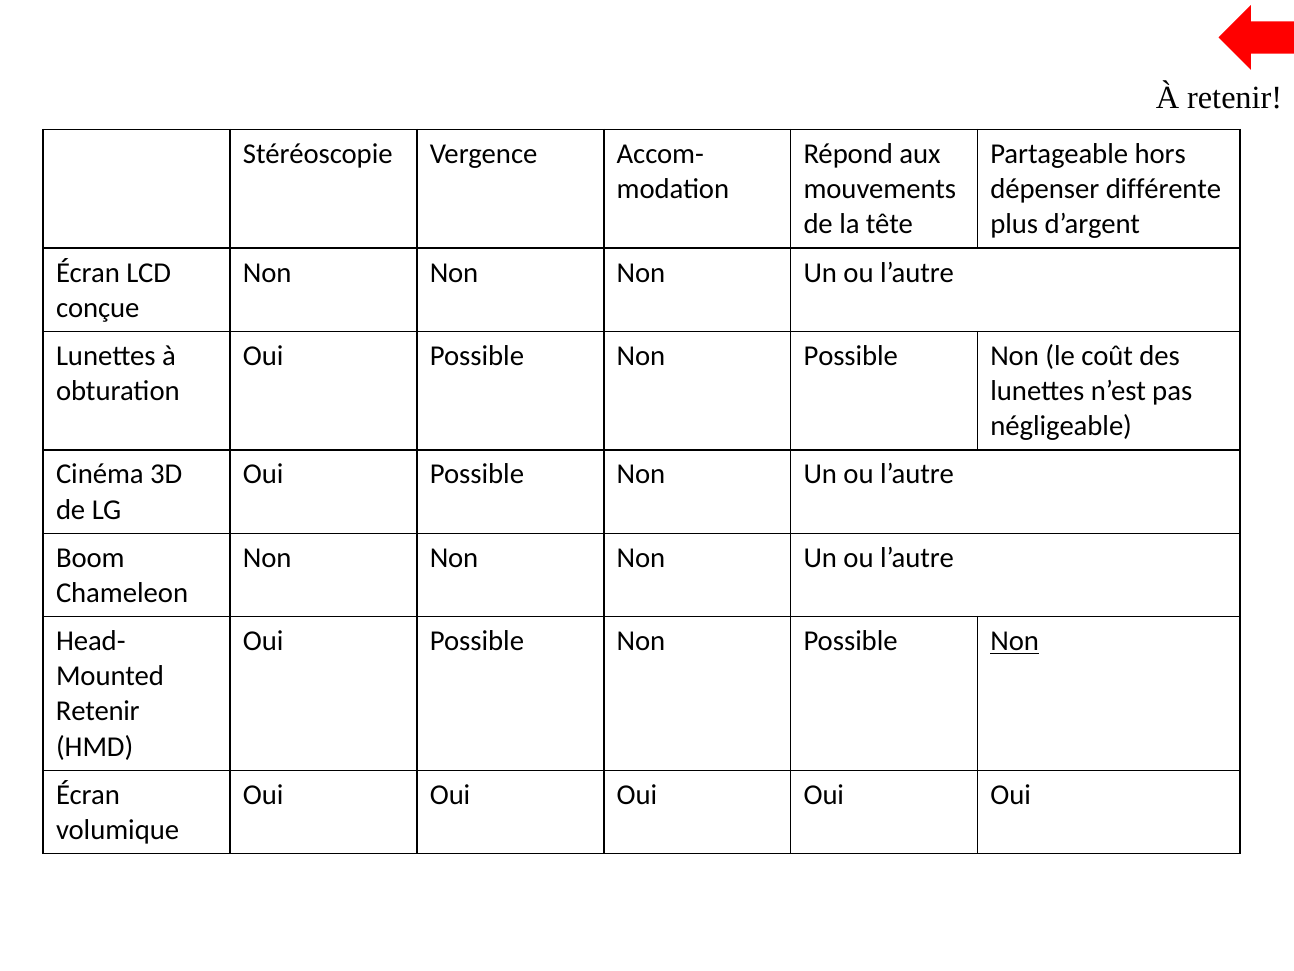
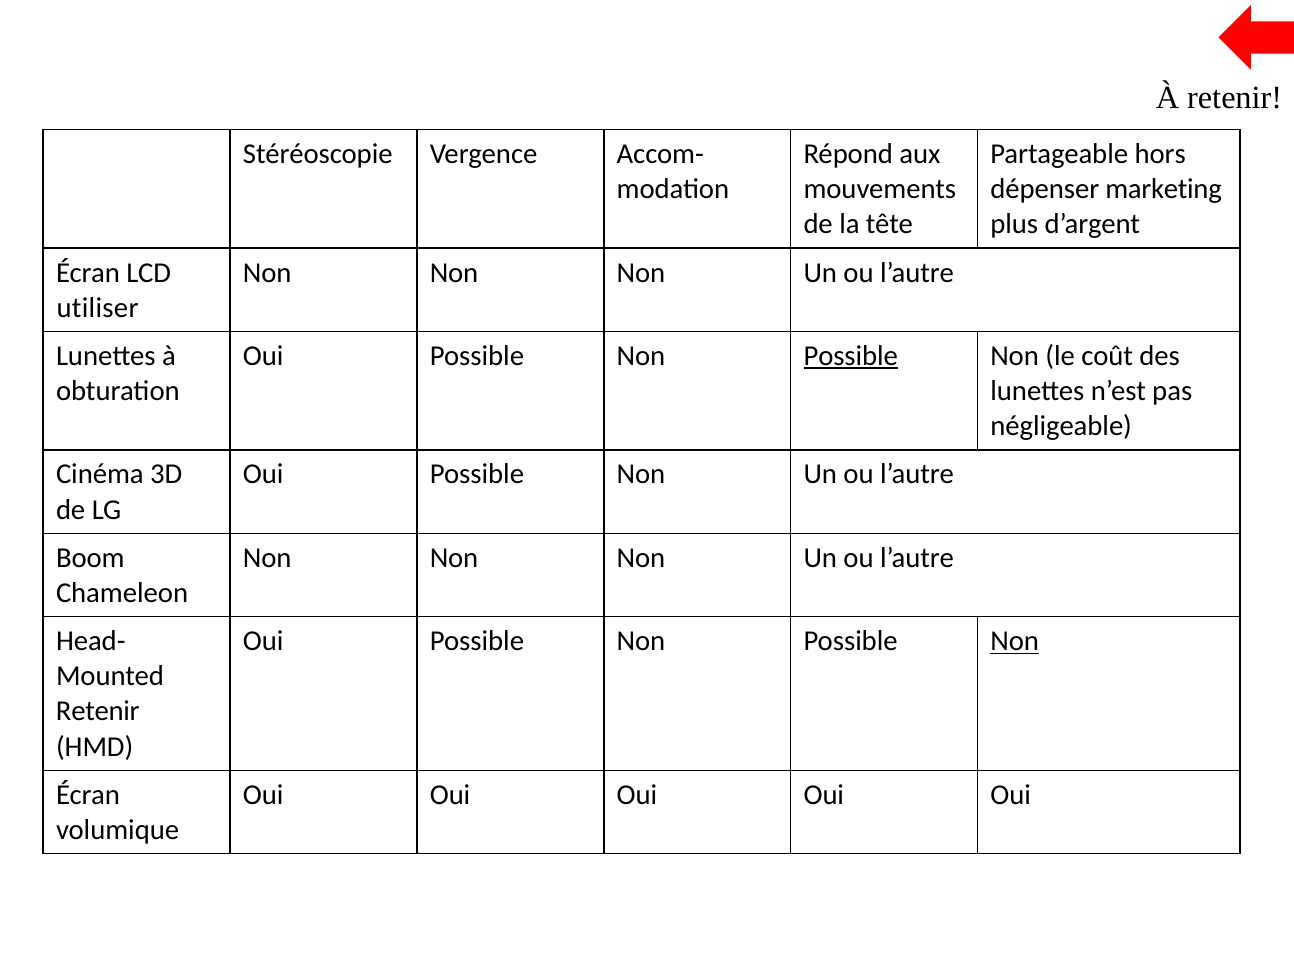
différente: différente -> marketing
conçue: conçue -> utiliser
Possible at (851, 356) underline: none -> present
